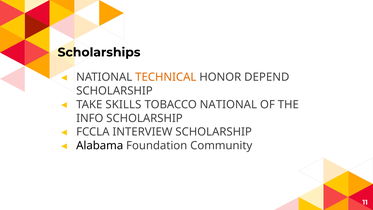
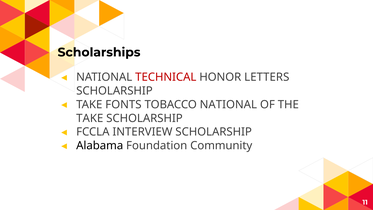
TECHNICAL colour: orange -> red
DEPEND: DEPEND -> LETTERS
SKILLS: SKILLS -> FONTS
INFO at (90, 118): INFO -> TAKE
